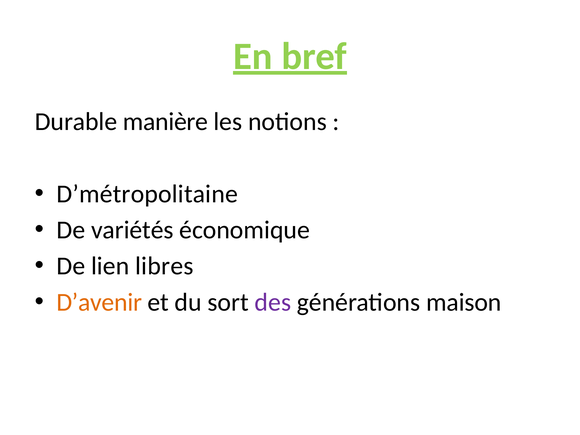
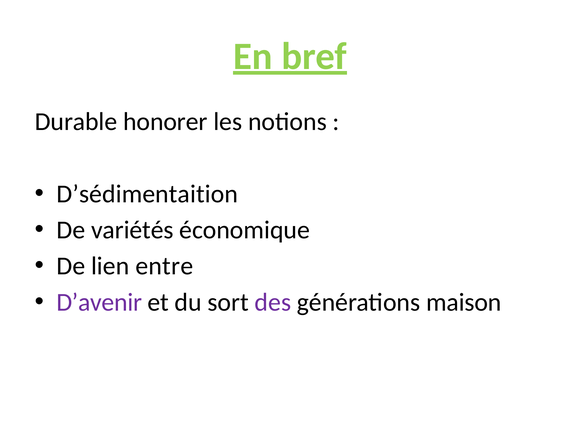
manière: manière -> honorer
D’métropolitaine: D’métropolitaine -> D’sédimentaition
libres: libres -> entre
D’avenir colour: orange -> purple
